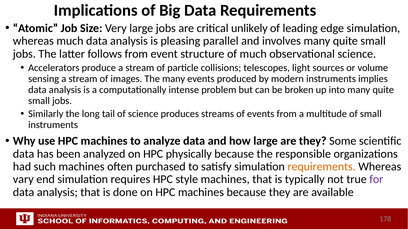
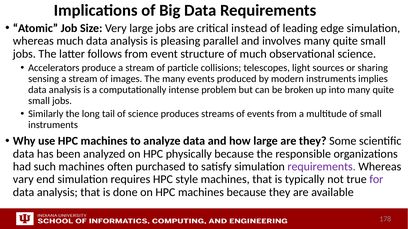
unlikely: unlikely -> instead
volume: volume -> sharing
requirements at (322, 167) colour: orange -> purple
